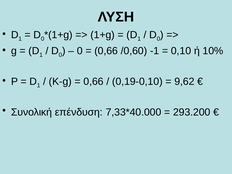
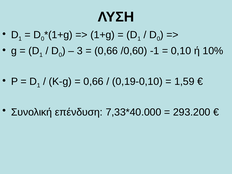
0 at (80, 51): 0 -> 3
9,62: 9,62 -> 1,59
